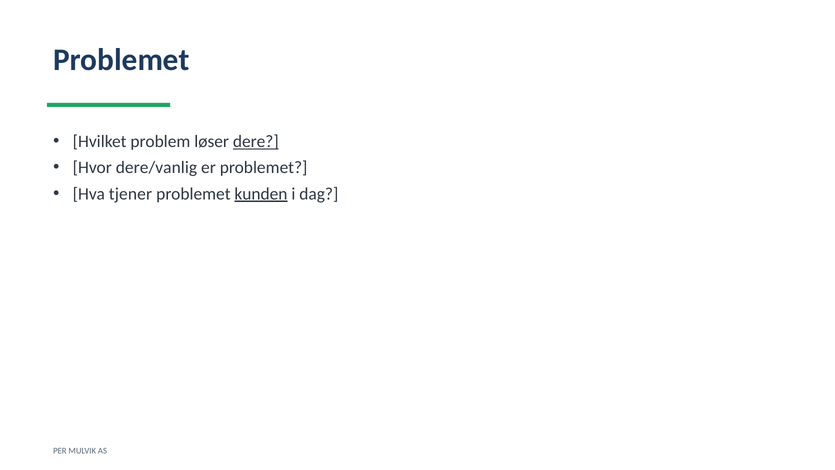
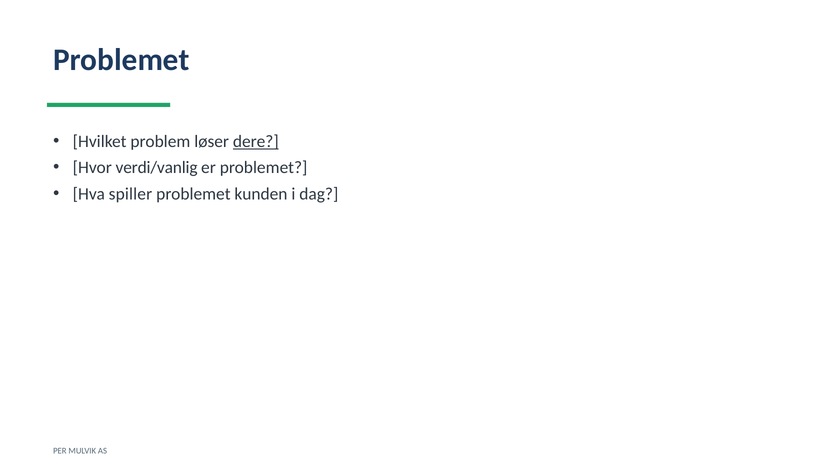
dere/vanlig: dere/vanlig -> verdi/vanlig
tjener: tjener -> spiller
kunden underline: present -> none
